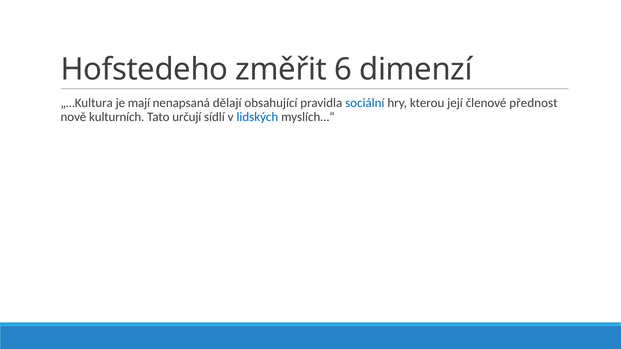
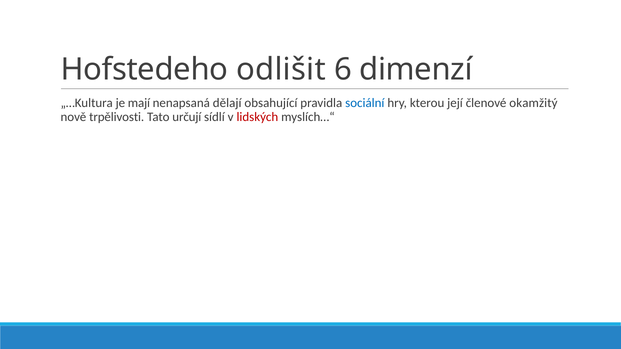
změřit: změřit -> odlišit
přednost: přednost -> okamžitý
kulturních: kulturních -> trpělivosti
lidských colour: blue -> red
